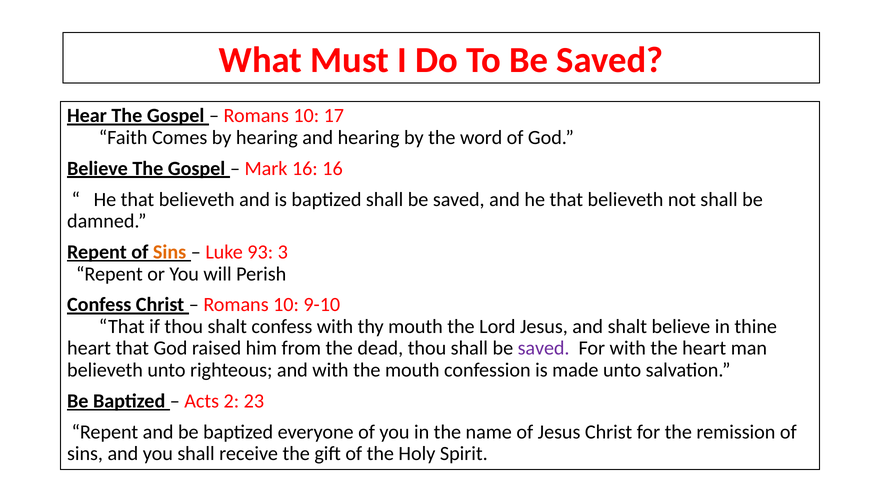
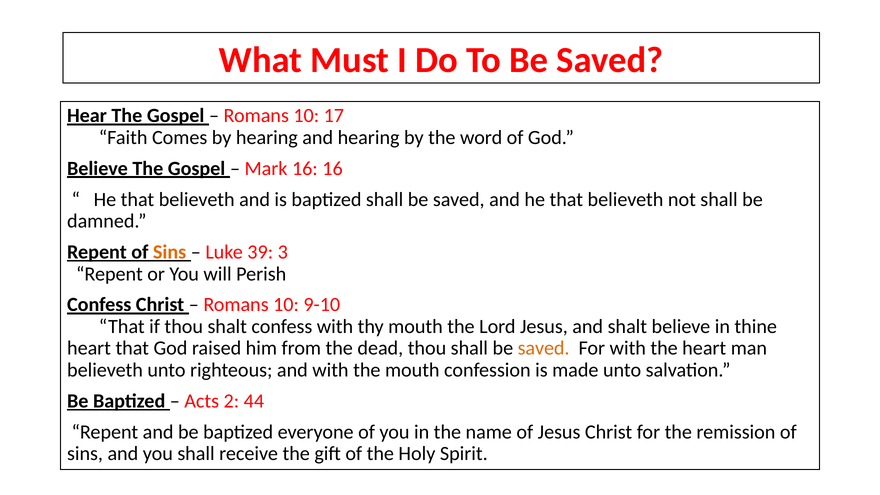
93: 93 -> 39
saved at (544, 348) colour: purple -> orange
23: 23 -> 44
